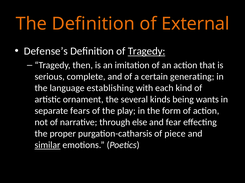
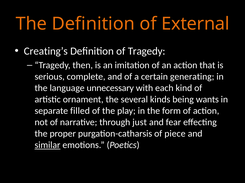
Defense’s: Defense’s -> Creating’s
Tragedy at (147, 51) underline: present -> none
establishing: establishing -> unnecessary
fears: fears -> filled
else: else -> just
